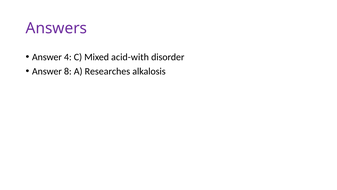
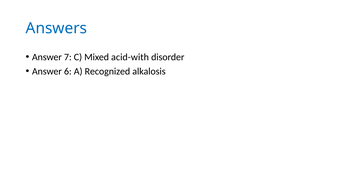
Answers colour: purple -> blue
4: 4 -> 7
8: 8 -> 6
Researches: Researches -> Recognized
